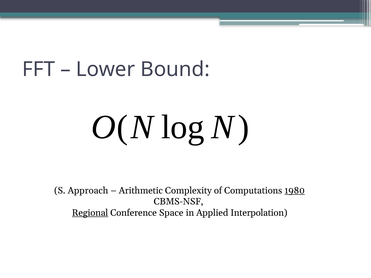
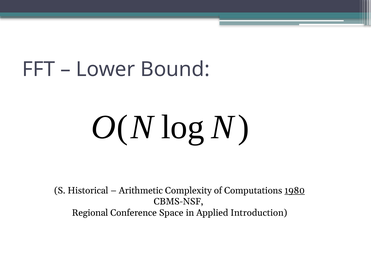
Approach: Approach -> Historical
Regional underline: present -> none
Interpolation: Interpolation -> Introduction
